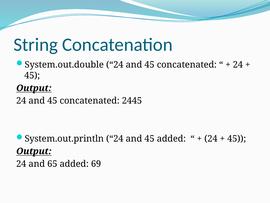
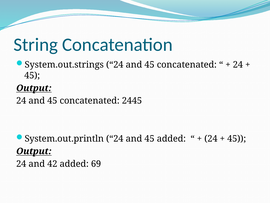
System.out.double: System.out.double -> System.out.strings
65: 65 -> 42
